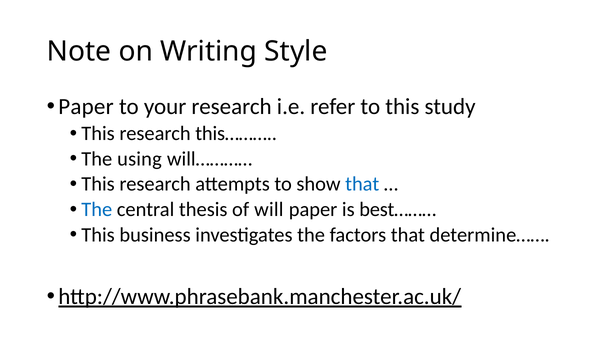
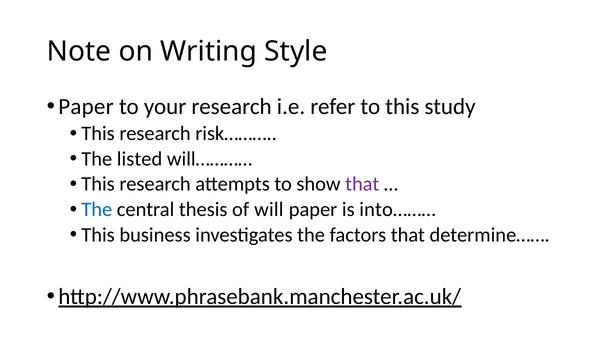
this………: this……… -> risk………
using: using -> listed
that at (362, 184) colour: blue -> purple
best………: best……… -> into………
